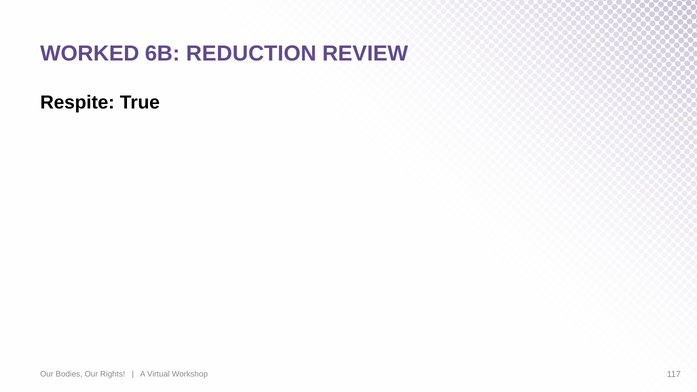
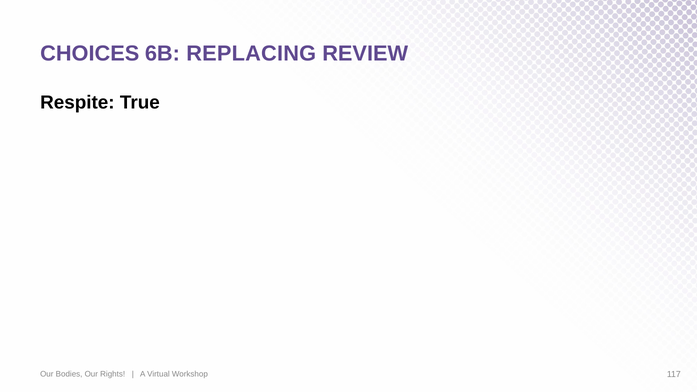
WORKED: WORKED -> CHOICES
REDUCTION: REDUCTION -> REPLACING
